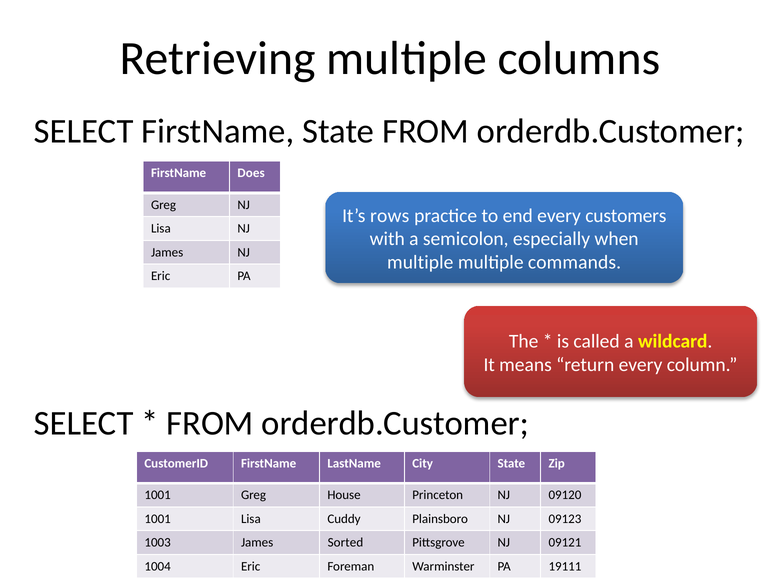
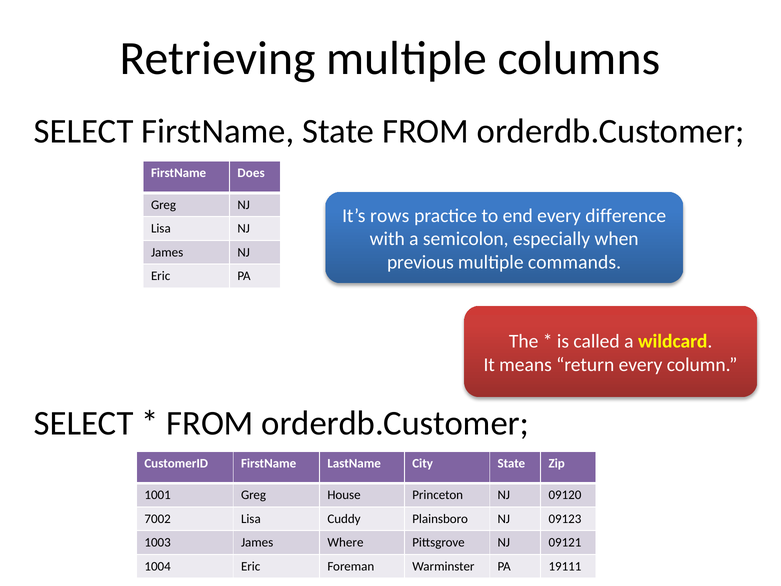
customers: customers -> difference
multiple at (420, 262): multiple -> previous
1001 at (158, 519): 1001 -> 7002
Sorted: Sorted -> Where
